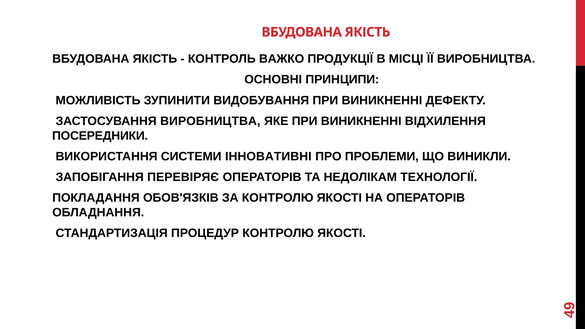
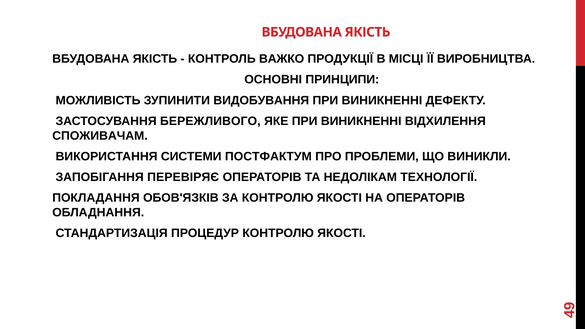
ЗАСТОСУВАННЯ ВИРОБНИЦТВА: ВИРОБНИЦТВА -> БЕРЕЖЛИВОГО
ПОСЕРЕДНИКИ: ПОСЕРЕДНИКИ -> СПОЖИВАЧАМ
ІННОВАТИВНІ: ІННОВАТИВНІ -> ПОСТФАКТУМ
